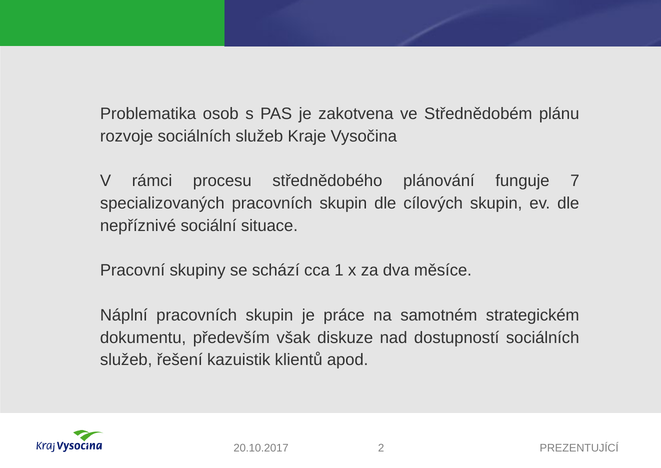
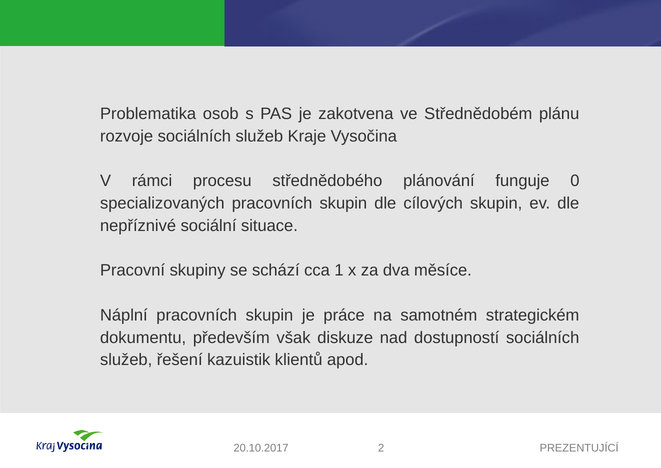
7: 7 -> 0
